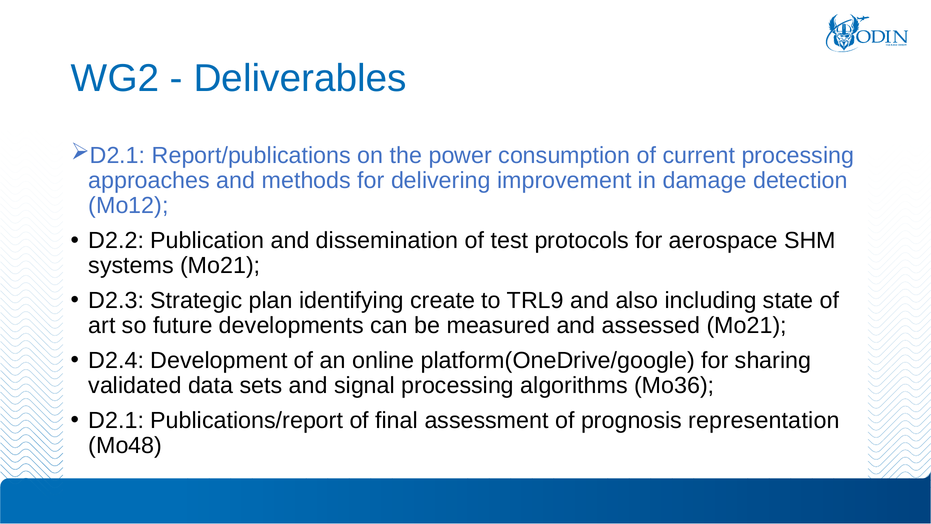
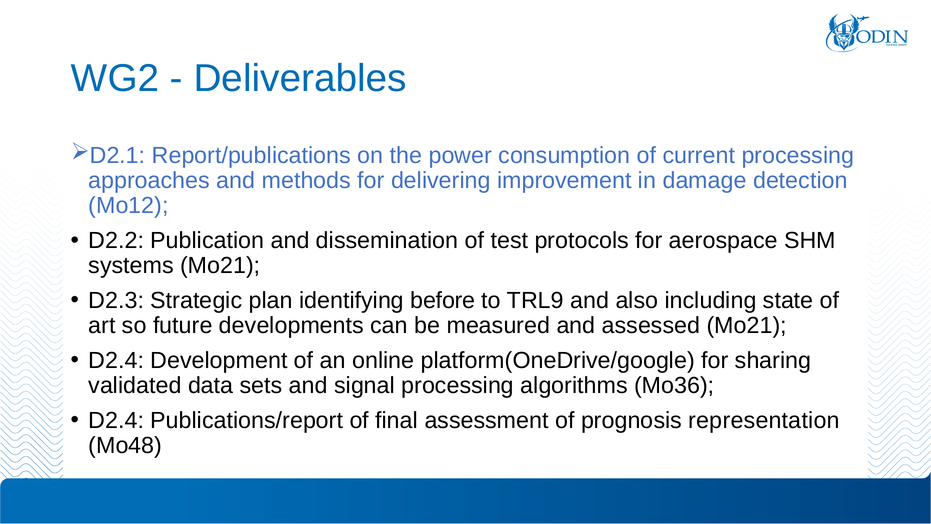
create: create -> before
D2.1 at (116, 420): D2.1 -> D2.4
